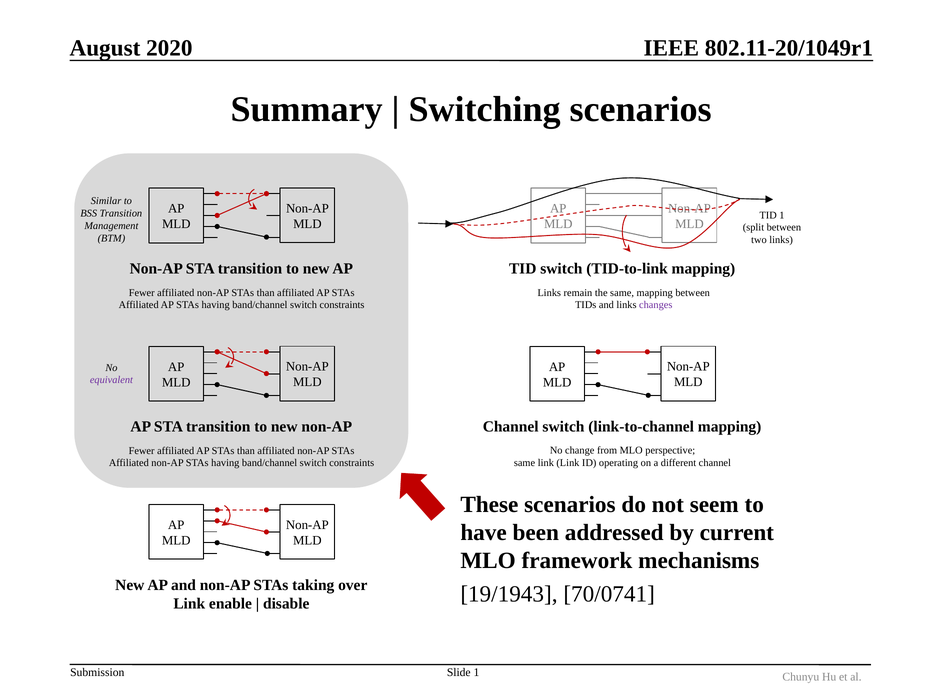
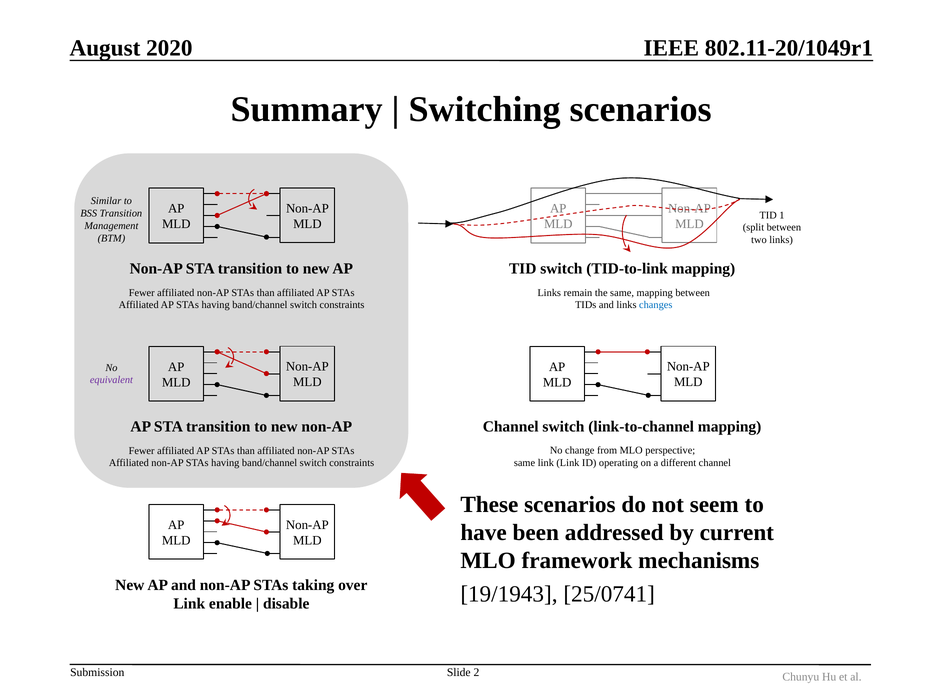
changes colour: purple -> blue
70/0741: 70/0741 -> 25/0741
Slide 1: 1 -> 2
